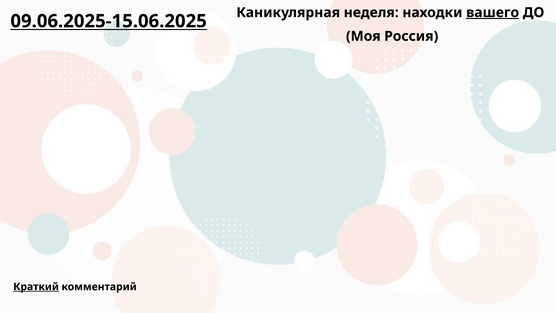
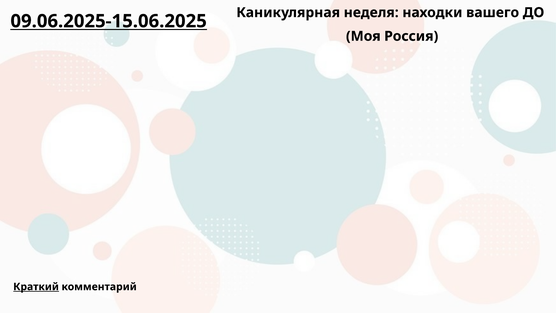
вашего underline: present -> none
